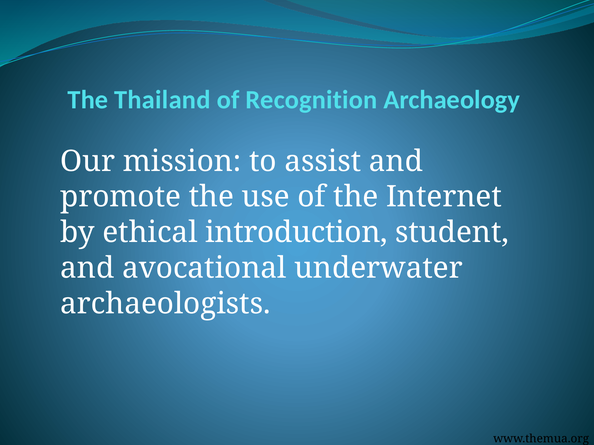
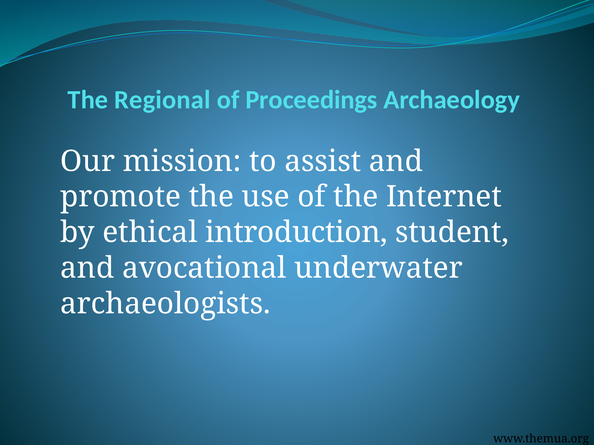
Thailand: Thailand -> Regional
Recognition: Recognition -> Proceedings
